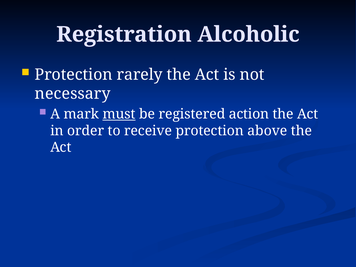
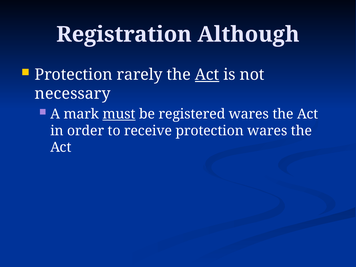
Alcoholic: Alcoholic -> Although
Act at (207, 75) underline: none -> present
registered action: action -> wares
protection above: above -> wares
